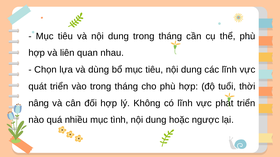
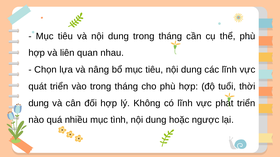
dùng: dùng -> nâng
nâng at (39, 103): nâng -> dung
